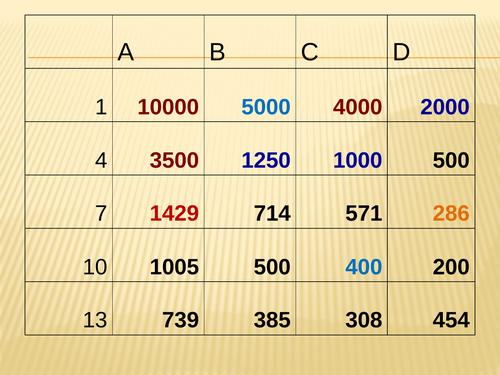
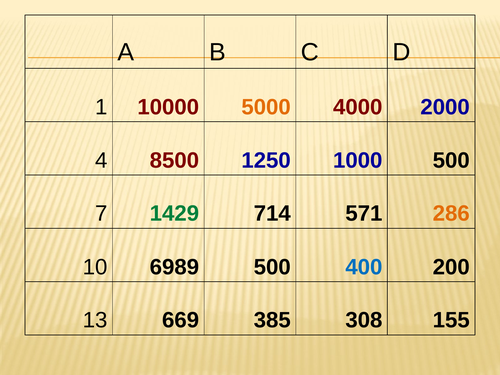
5000 colour: blue -> orange
3500: 3500 -> 8500
1429 colour: red -> green
1005: 1005 -> 6989
739: 739 -> 669
454: 454 -> 155
